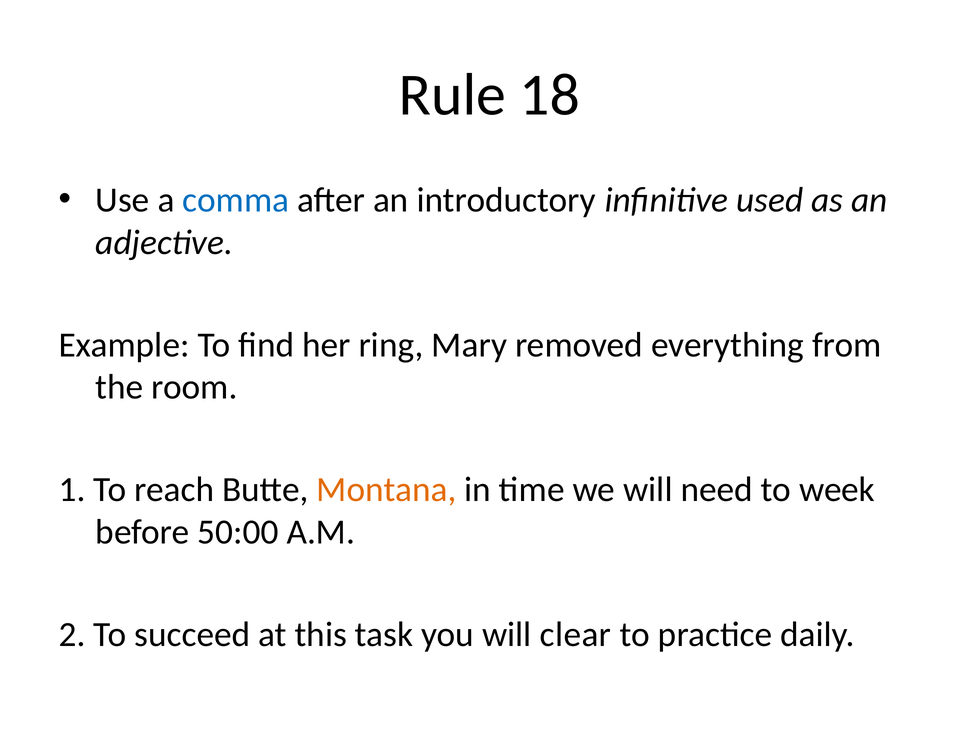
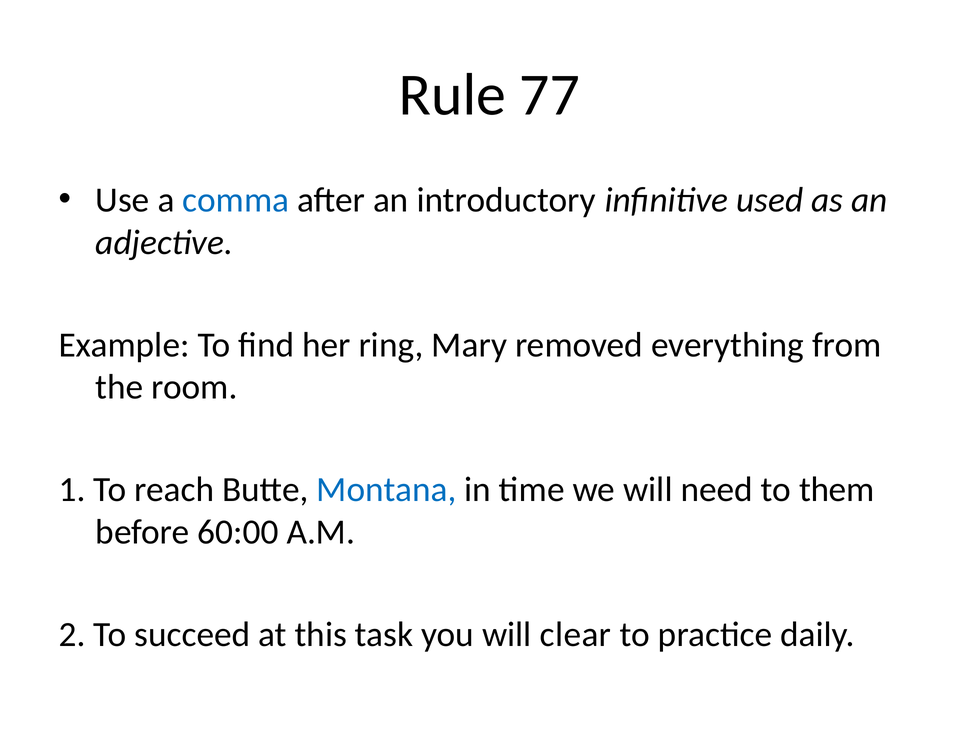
18: 18 -> 77
Montana colour: orange -> blue
week: week -> them
50:00: 50:00 -> 60:00
